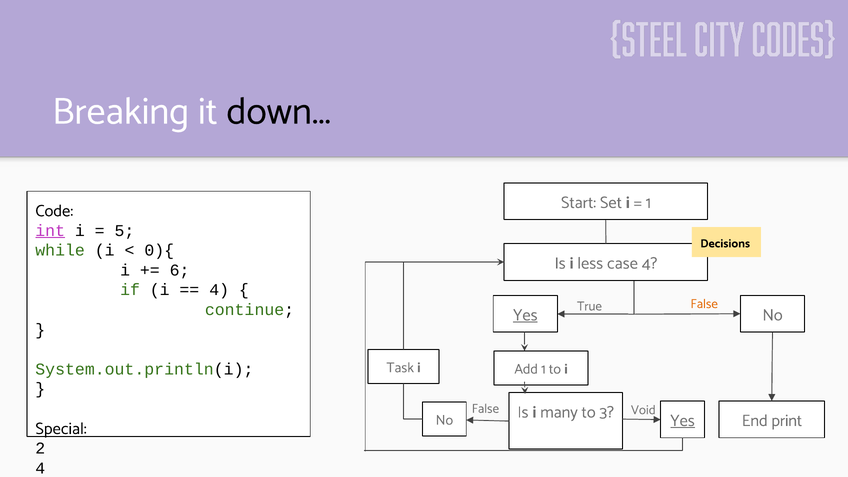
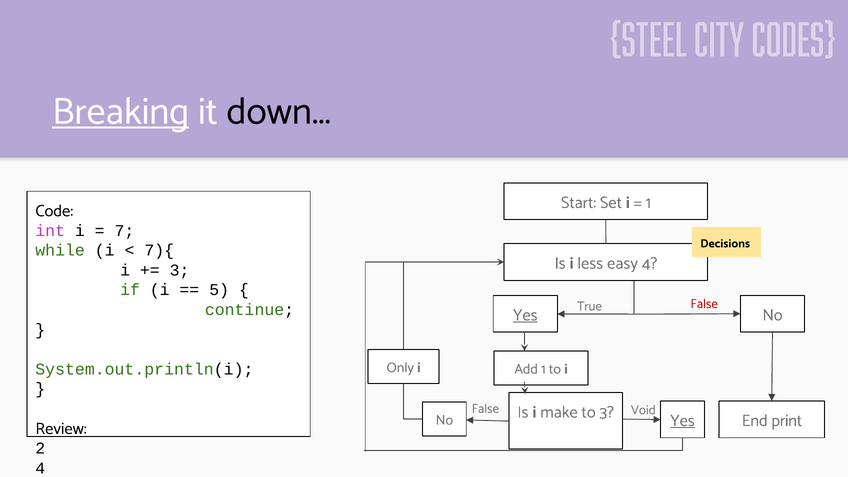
Breaking underline: none -> present
int underline: present -> none
5: 5 -> 7
0){: 0){ -> 7){
case: case -> easy
6 at (180, 270): 6 -> 3
4 at (219, 290): 4 -> 5
False at (704, 304) colour: orange -> red
Task: Task -> Only
many: many -> make
Special: Special -> Review
